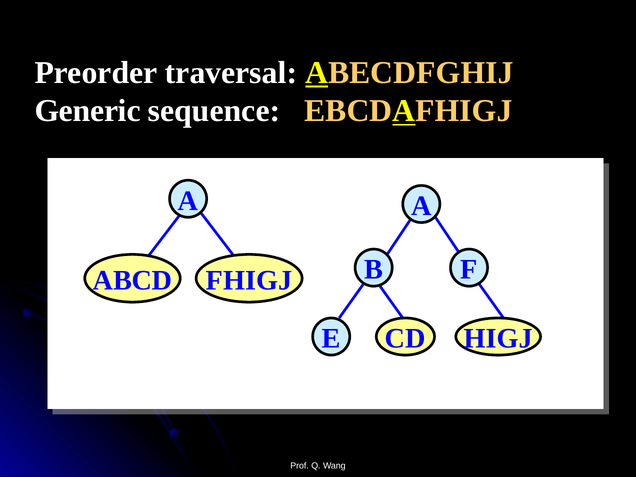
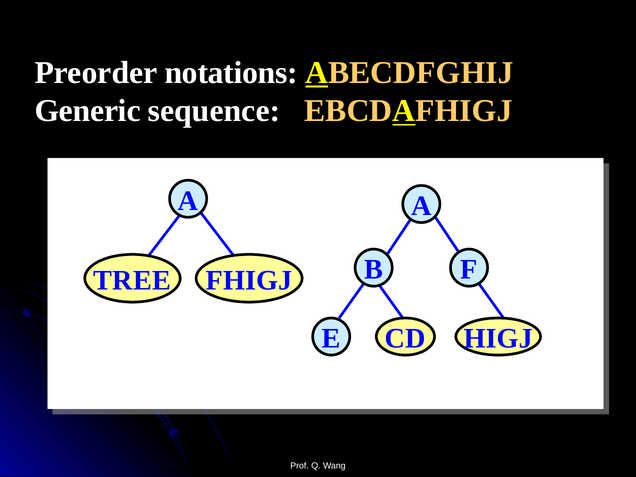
traversal: traversal -> notations
ABCD: ABCD -> TREE
